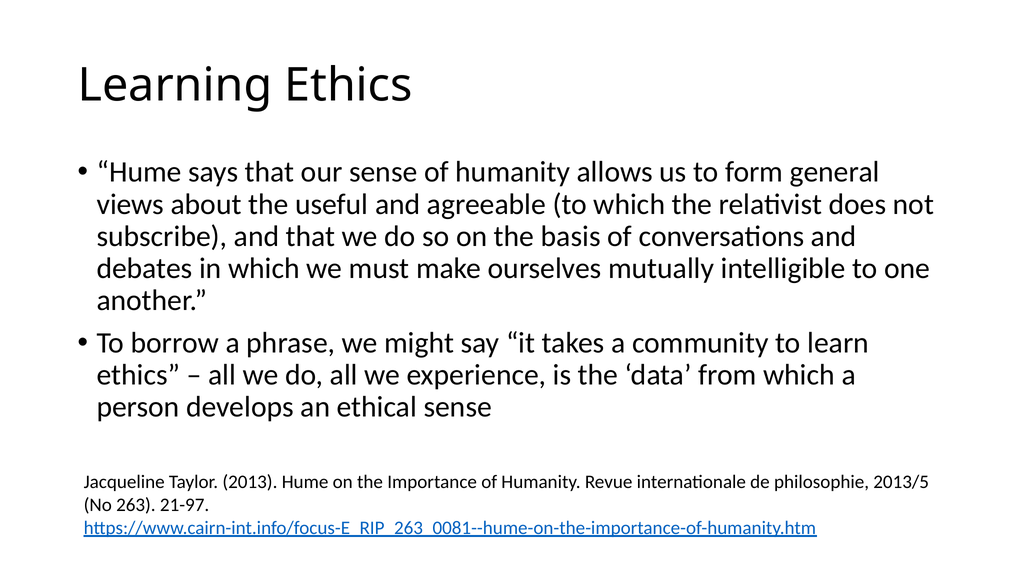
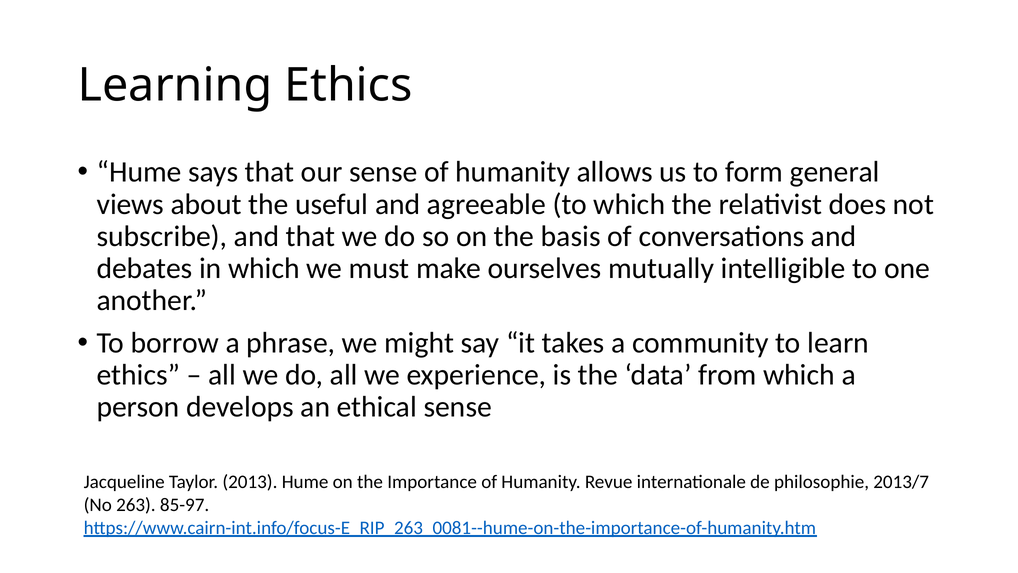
2013/5: 2013/5 -> 2013/7
21-97: 21-97 -> 85-97
